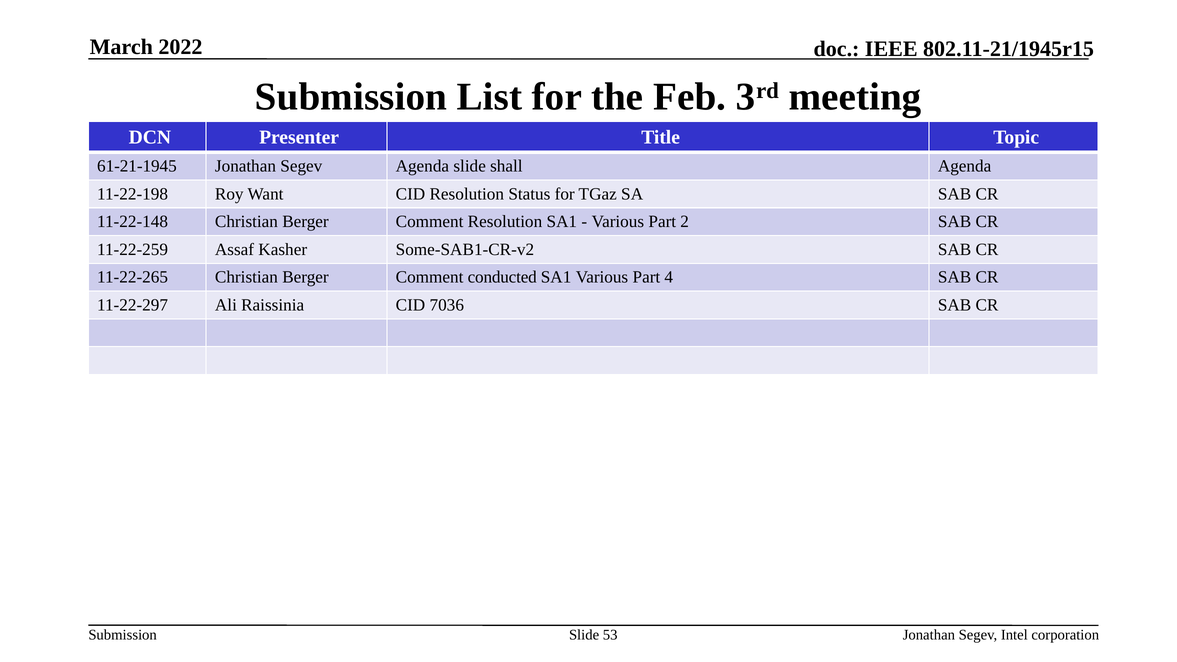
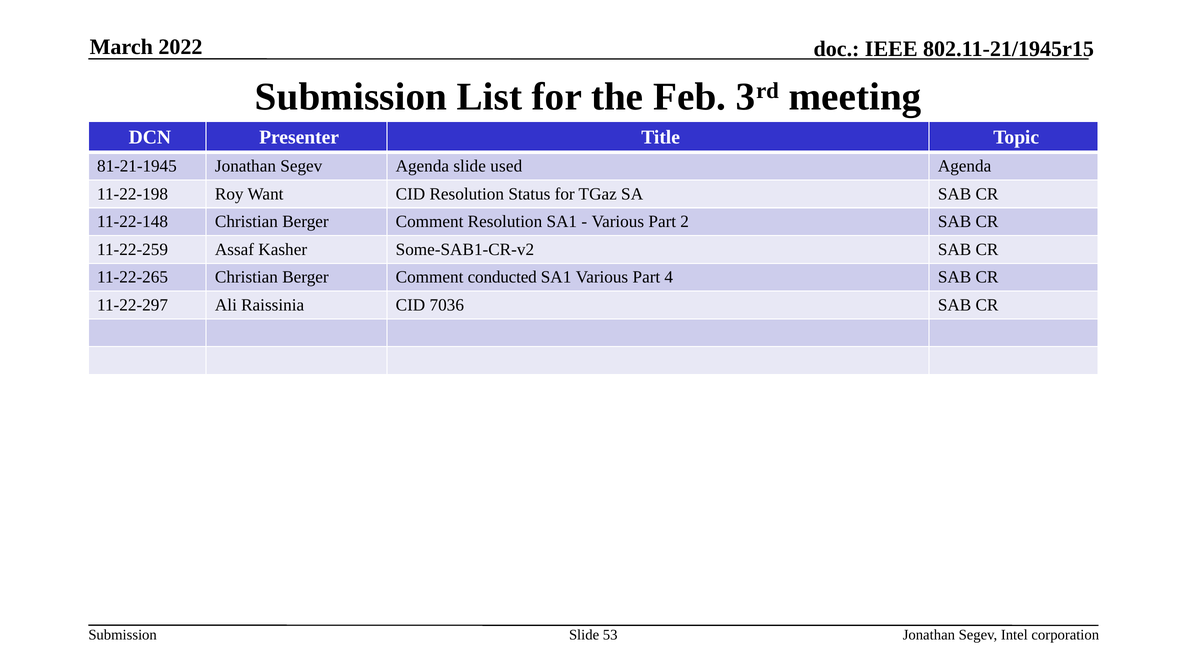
61-21-1945: 61-21-1945 -> 81-21-1945
shall: shall -> used
